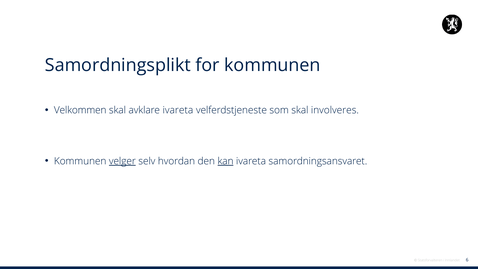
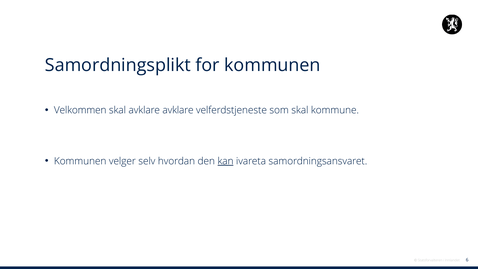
avklare ivareta: ivareta -> avklare
involveres: involveres -> kommune
velger underline: present -> none
